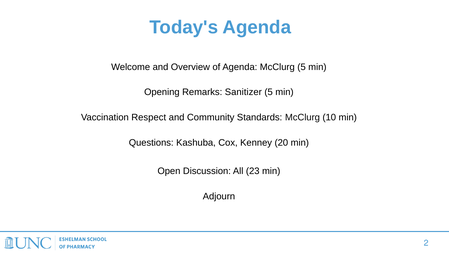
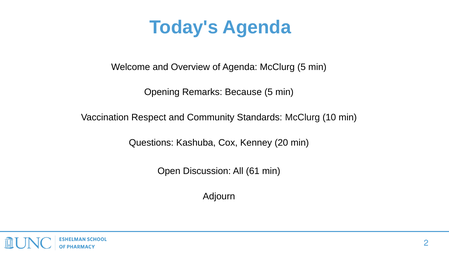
Sanitizer: Sanitizer -> Because
23: 23 -> 61
